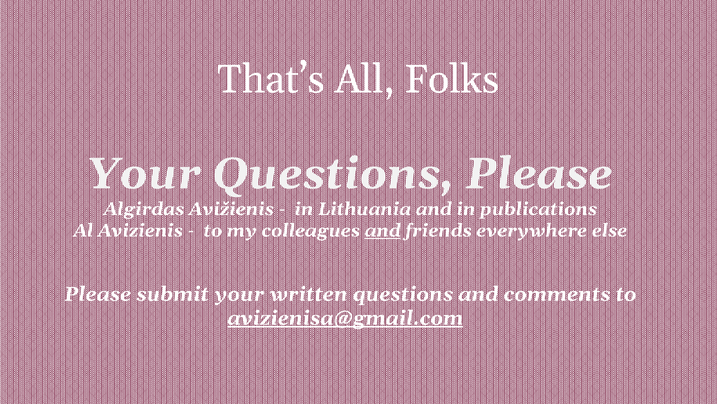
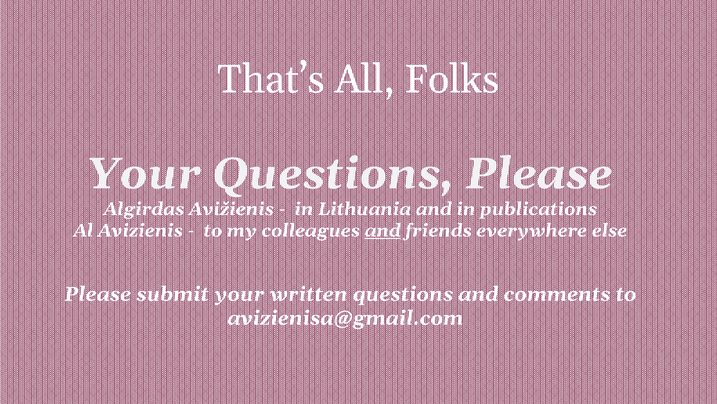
avizienisa@gmail.com underline: present -> none
